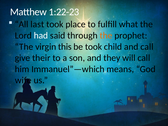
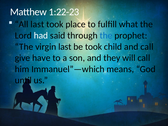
the at (106, 35) colour: orange -> blue
virgin this: this -> last
their: their -> have
wife: wife -> until
